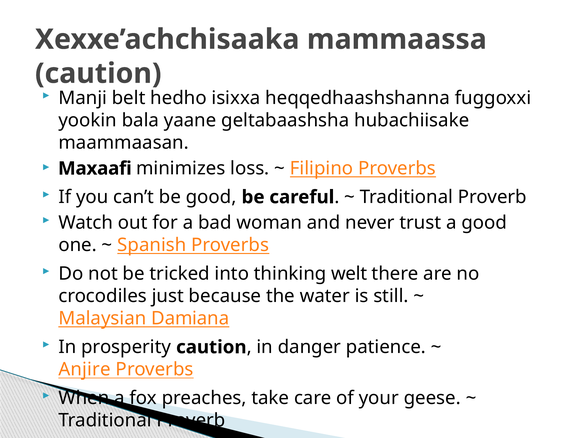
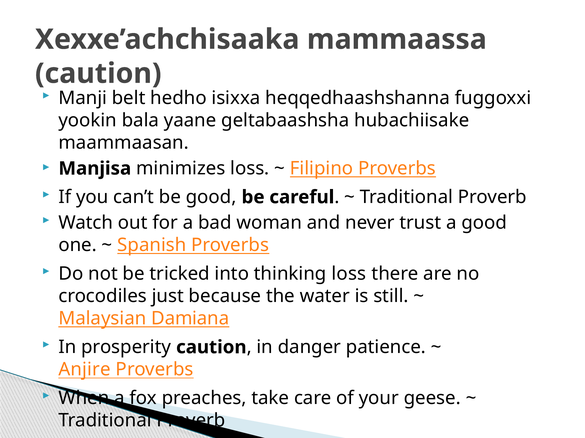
Maxaafi: Maxaafi -> Manjisa
thinking welt: welt -> loss
